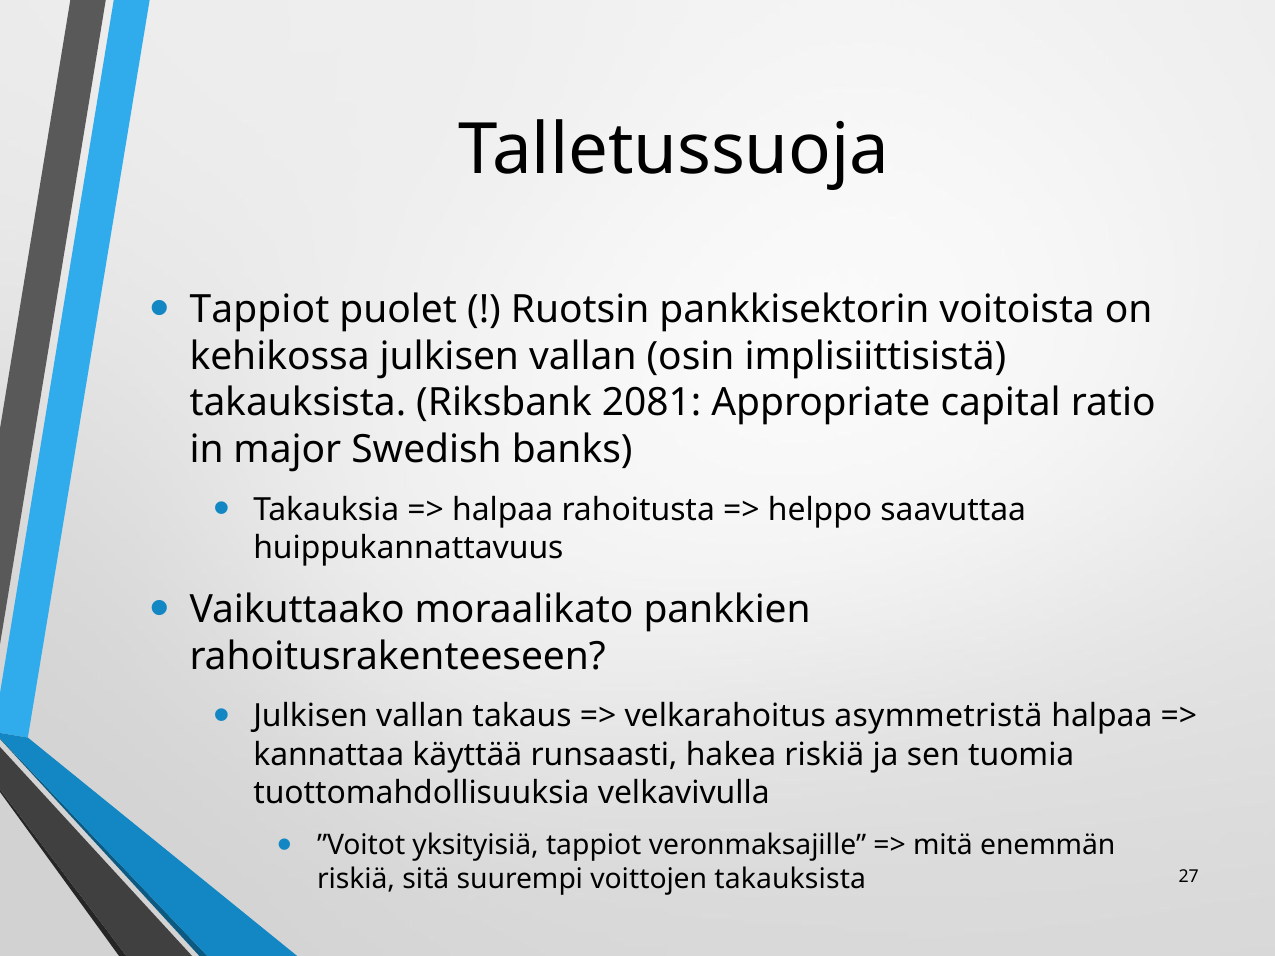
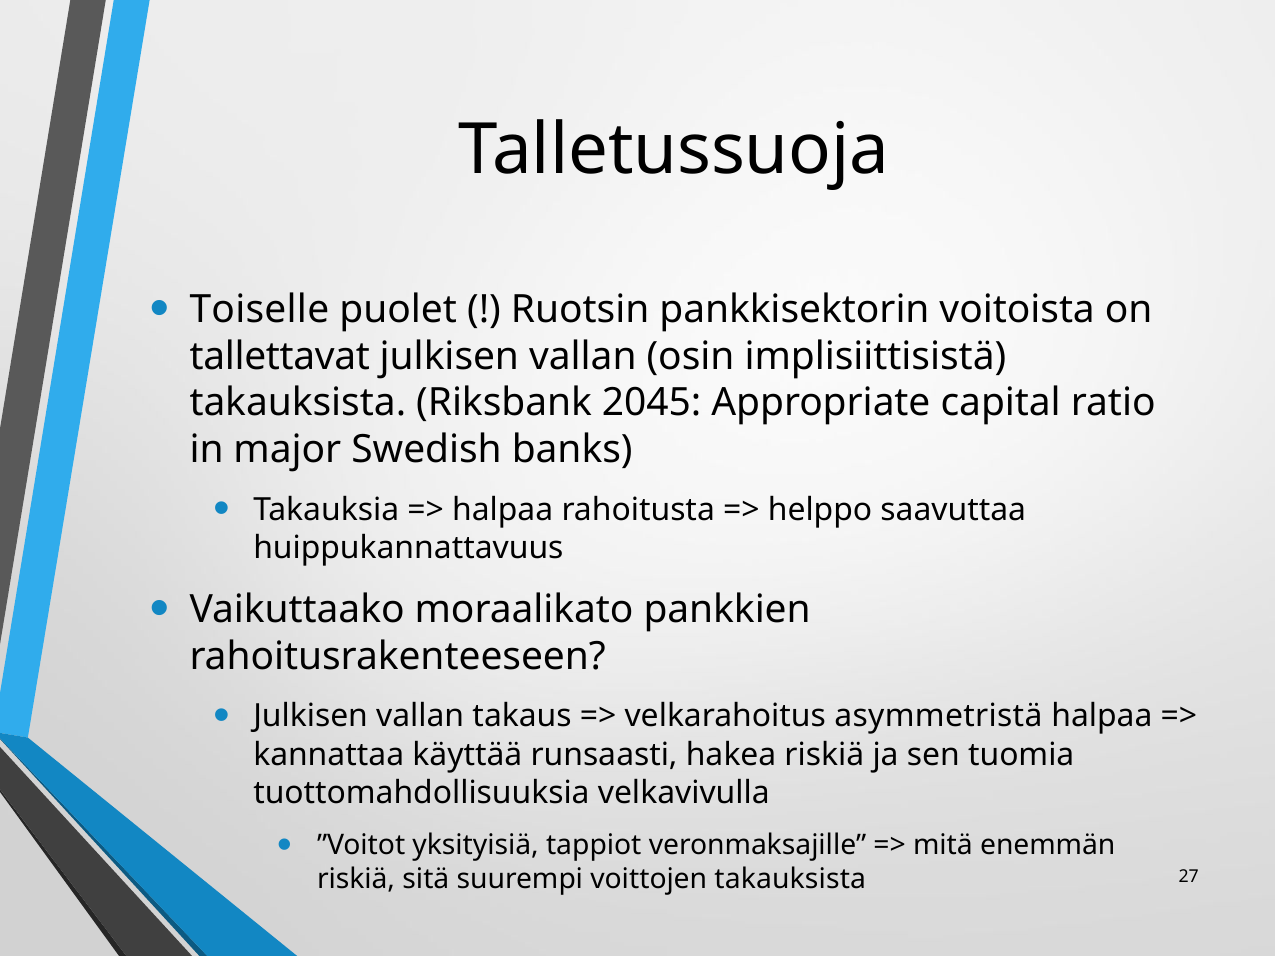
Tappiot at (259, 310): Tappiot -> Toiselle
kehikossa: kehikossa -> tallettavat
2081: 2081 -> 2045
